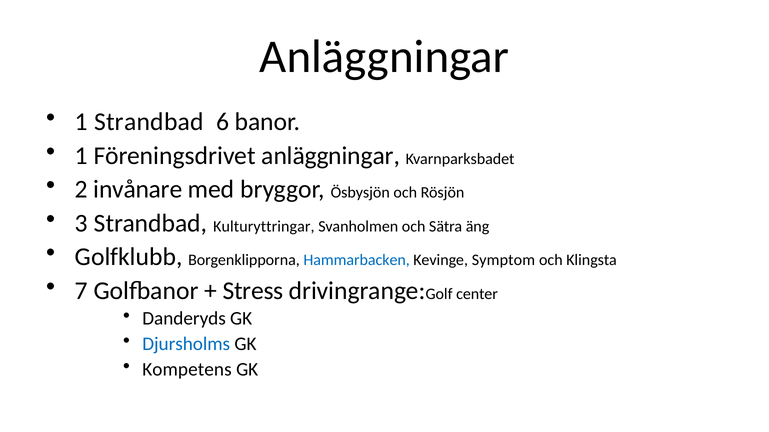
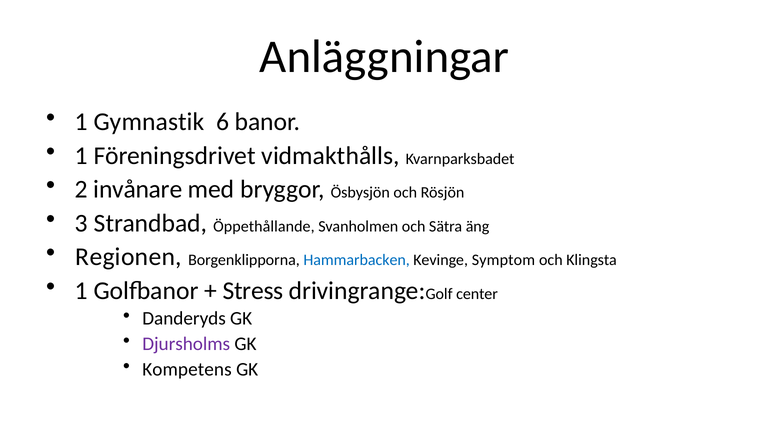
1 Strandbad: Strandbad -> Gymnastik
Föreningsdrivet anläggningar: anläggningar -> vidmakthålls
Kulturyttringar: Kulturyttringar -> Öppethållande
Golfklubb: Golfklubb -> Regionen
7 at (81, 291): 7 -> 1
Djursholms colour: blue -> purple
